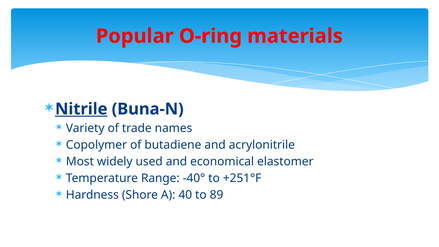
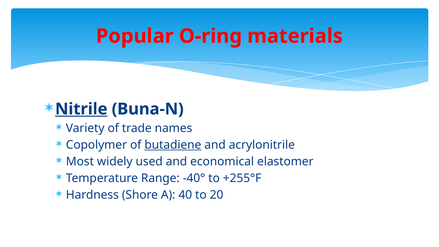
butadiene underline: none -> present
+251°F: +251°F -> +255°F
89: 89 -> 20
